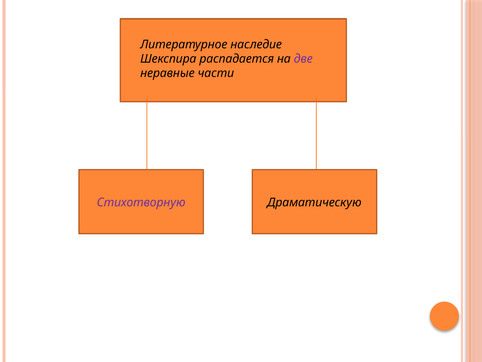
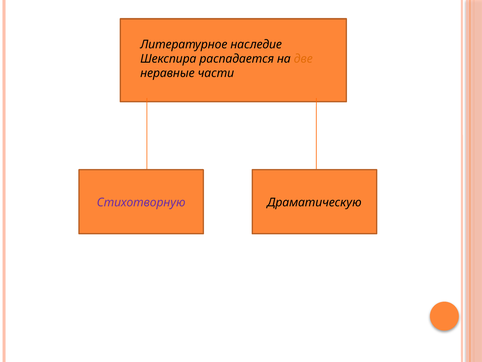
две colour: purple -> orange
